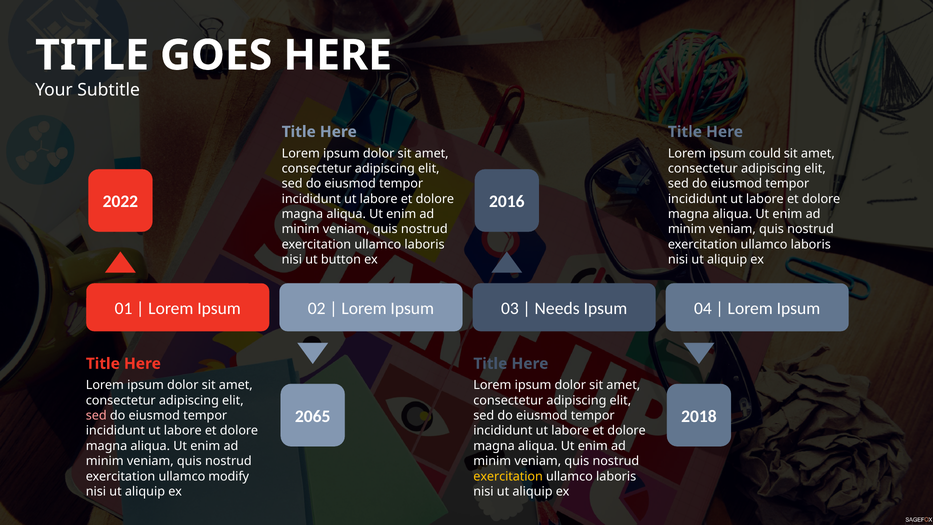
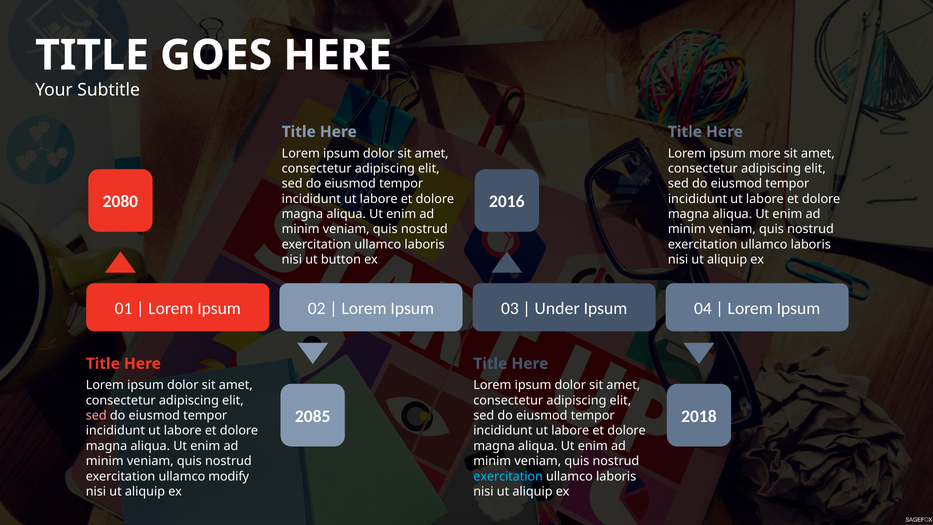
could: could -> more
2022: 2022 -> 2080
Needs: Needs -> Under
2065: 2065 -> 2085
exercitation at (508, 476) colour: yellow -> light blue
